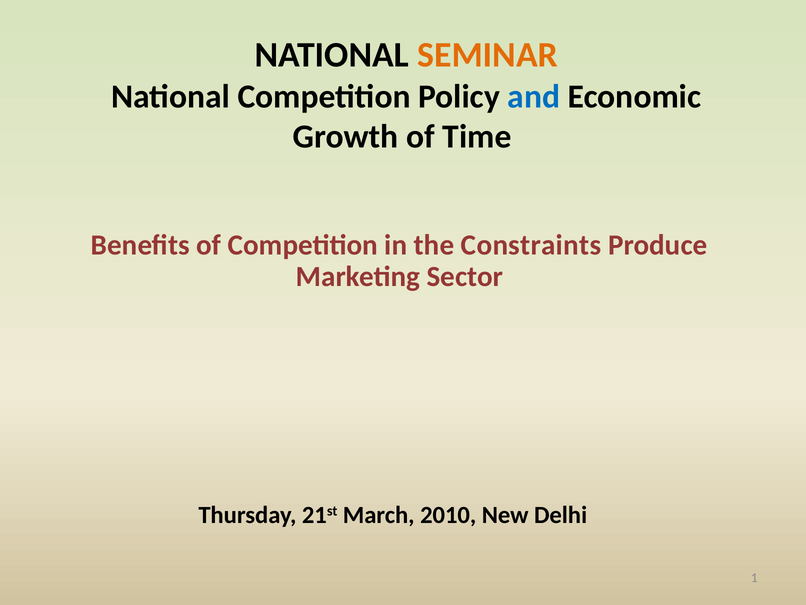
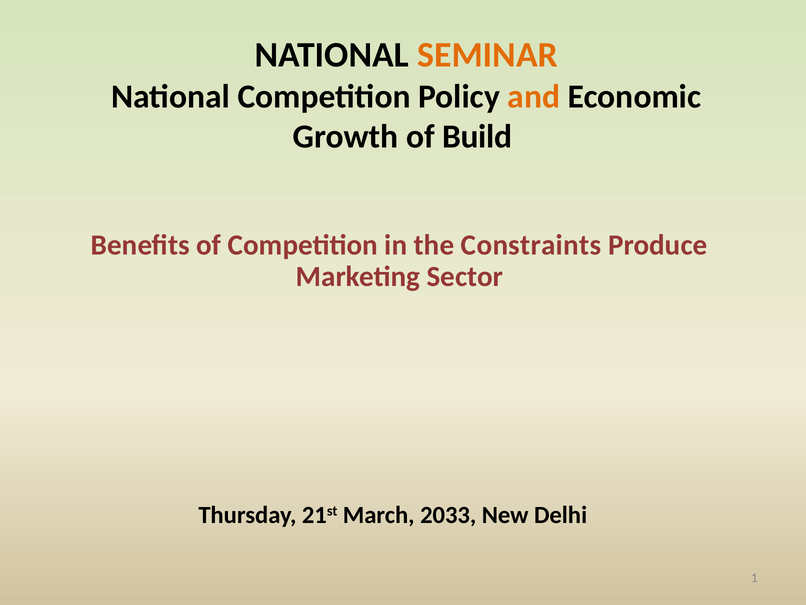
and colour: blue -> orange
Time: Time -> Build
2010: 2010 -> 2033
